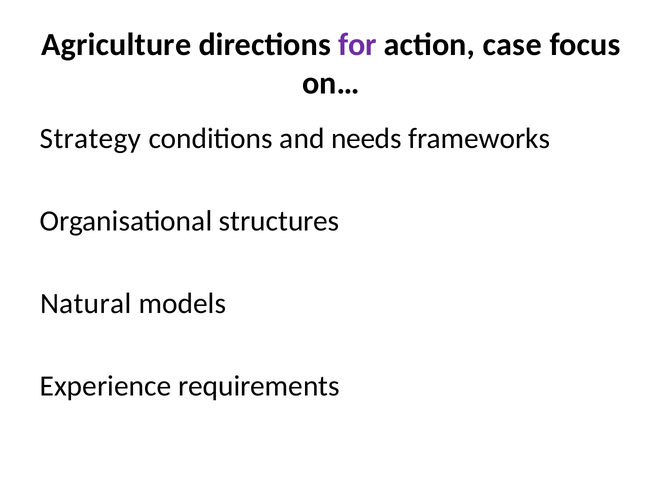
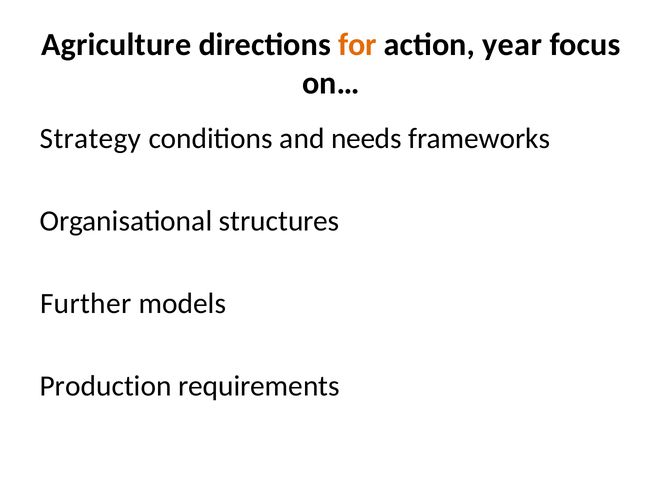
for colour: purple -> orange
case: case -> year
Natural: Natural -> Further
Experience: Experience -> Production
